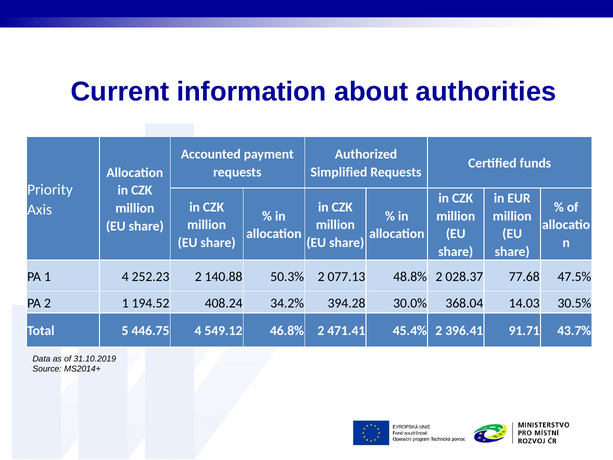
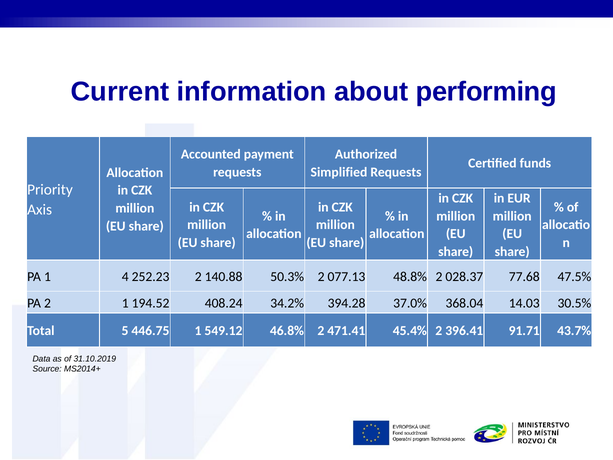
authorities: authorities -> performing
30.0%: 30.0% -> 37.0%
446.75 4: 4 -> 1
